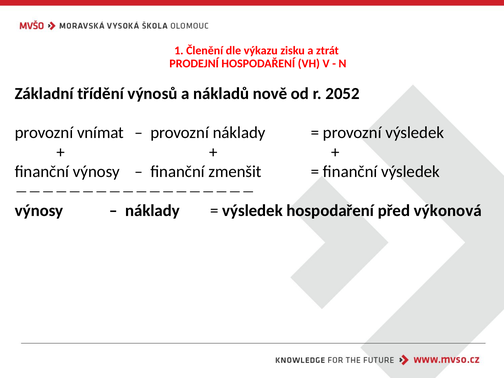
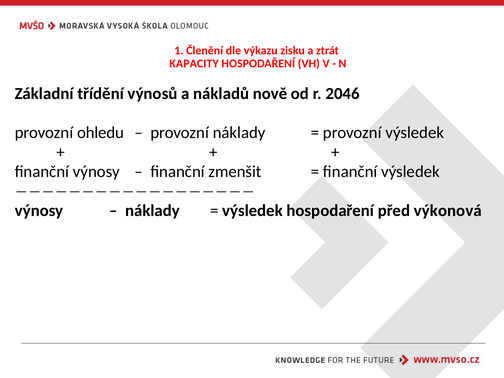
PRODEJNÍ: PRODEJNÍ -> KAPACITY
2052: 2052 -> 2046
vnímat: vnímat -> ohledu
